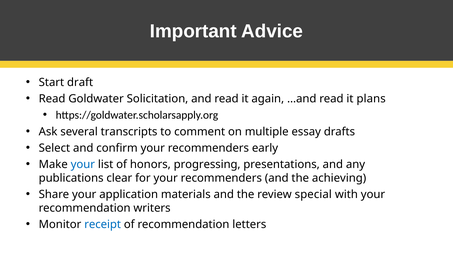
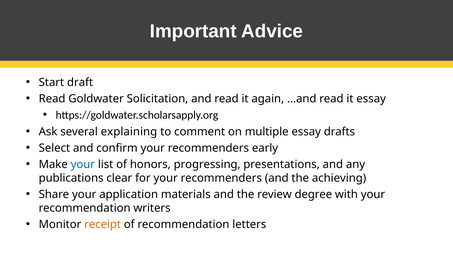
it plans: plans -> essay
transcripts: transcripts -> explaining
special: special -> degree
receipt colour: blue -> orange
